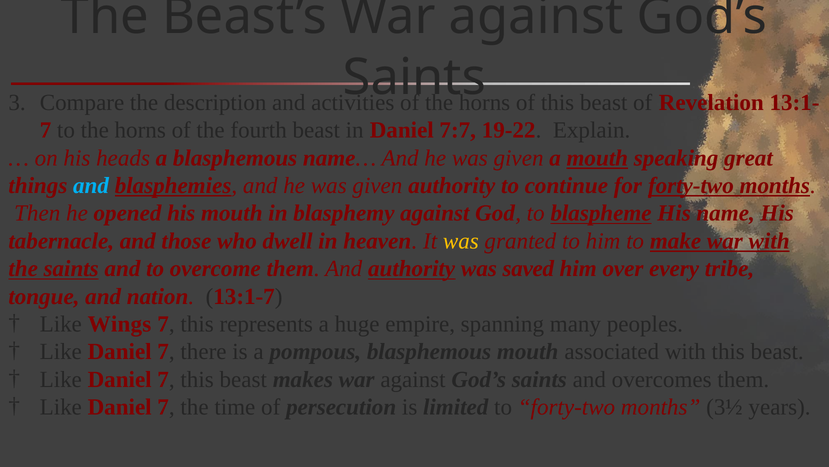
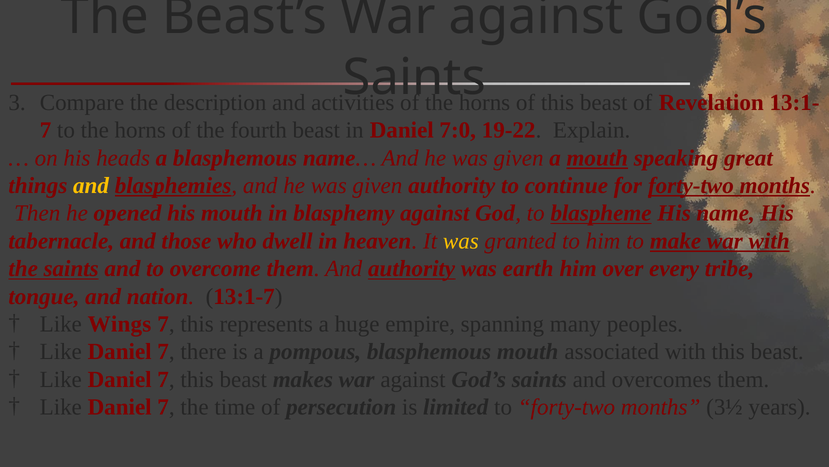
7:7: 7:7 -> 7:0
and at (91, 185) colour: light blue -> yellow
saved: saved -> earth
